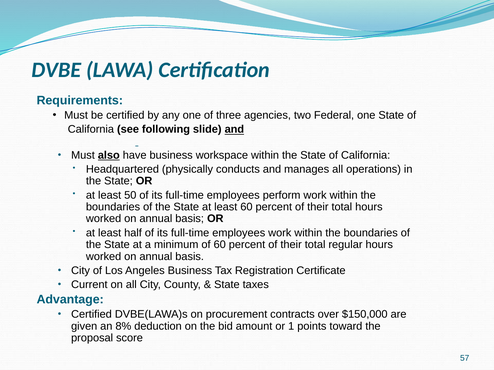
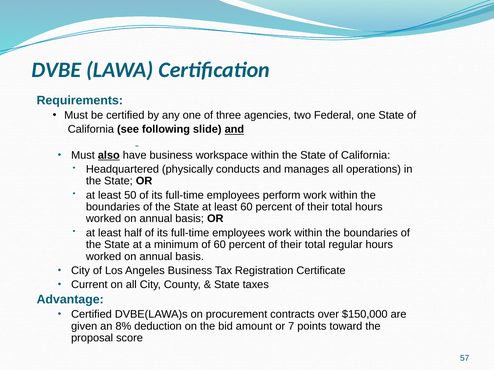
1: 1 -> 7
